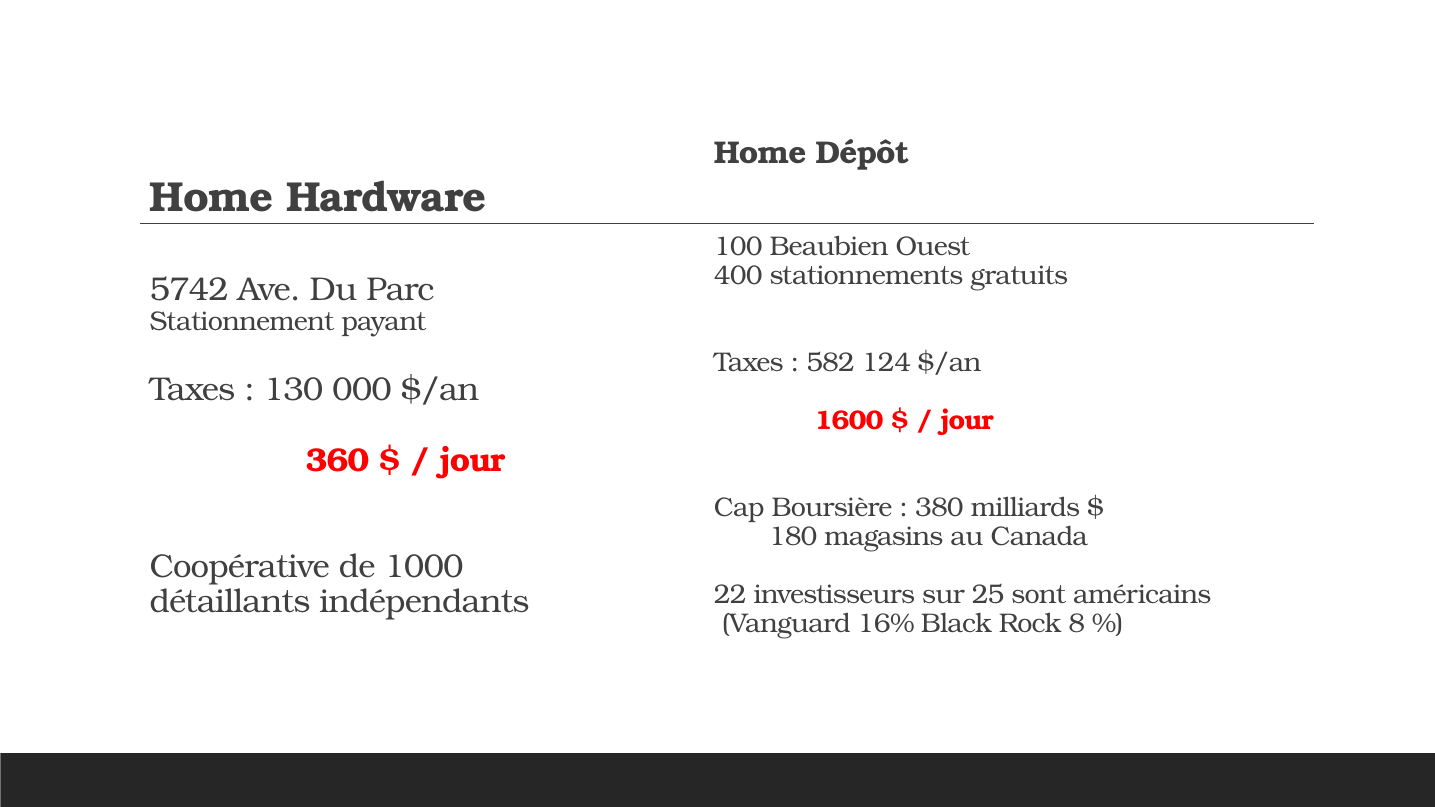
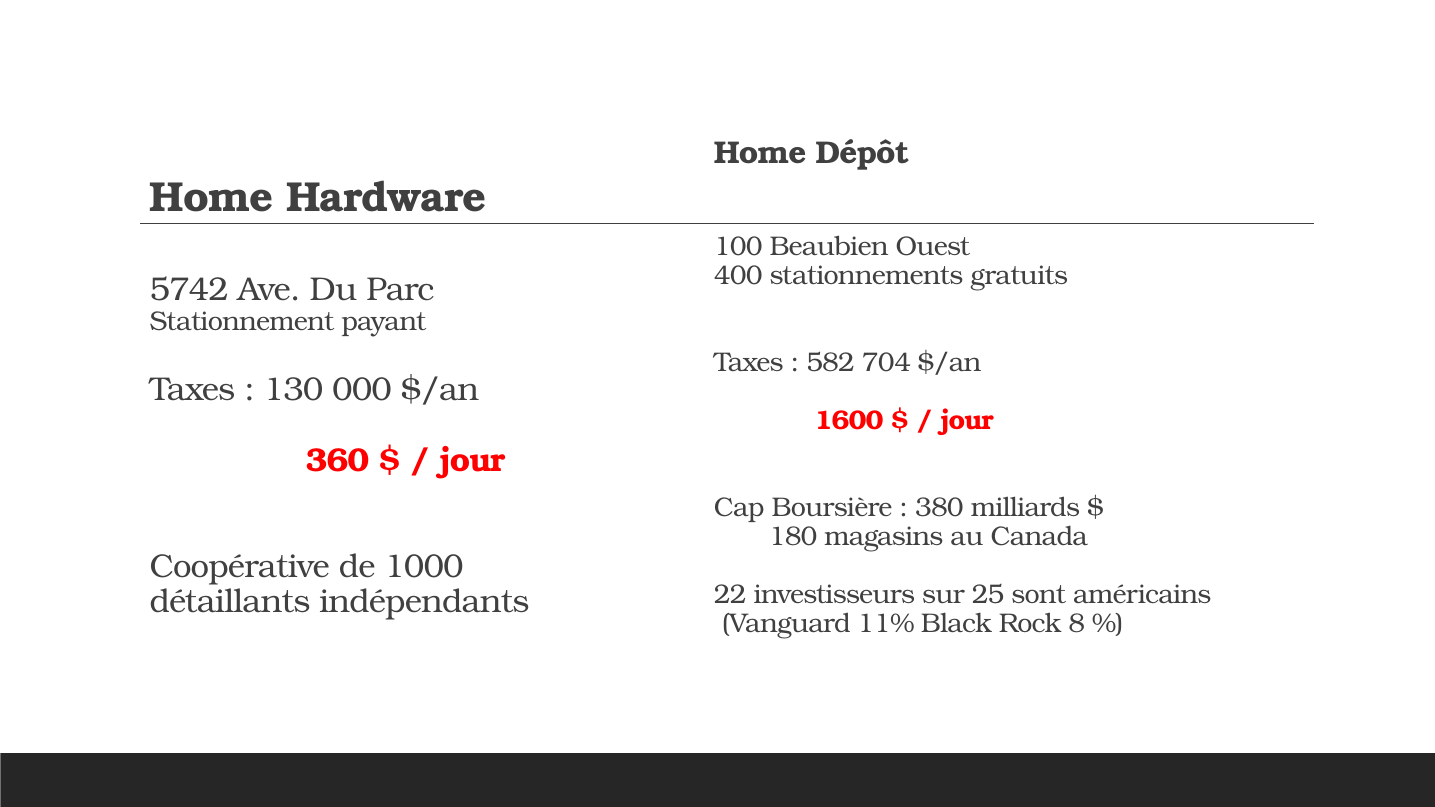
124: 124 -> 704
16%: 16% -> 11%
